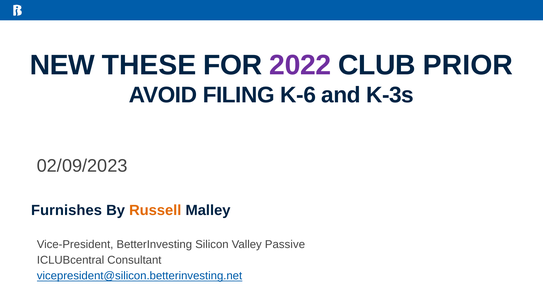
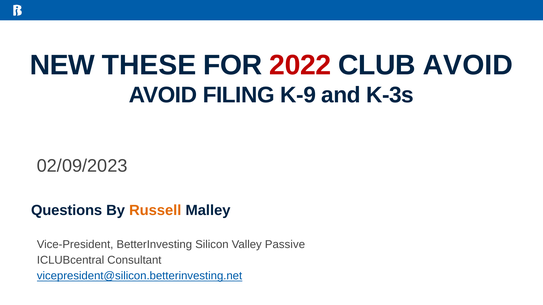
2022 colour: purple -> red
CLUB PRIOR: PRIOR -> AVOID
K-6: K-6 -> K-9
Furnishes: Furnishes -> Questions
